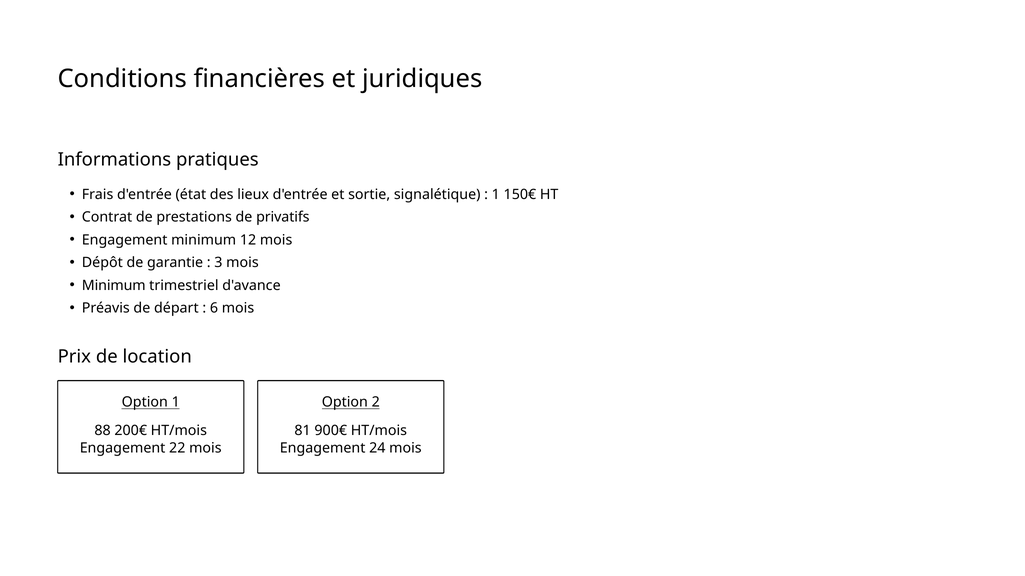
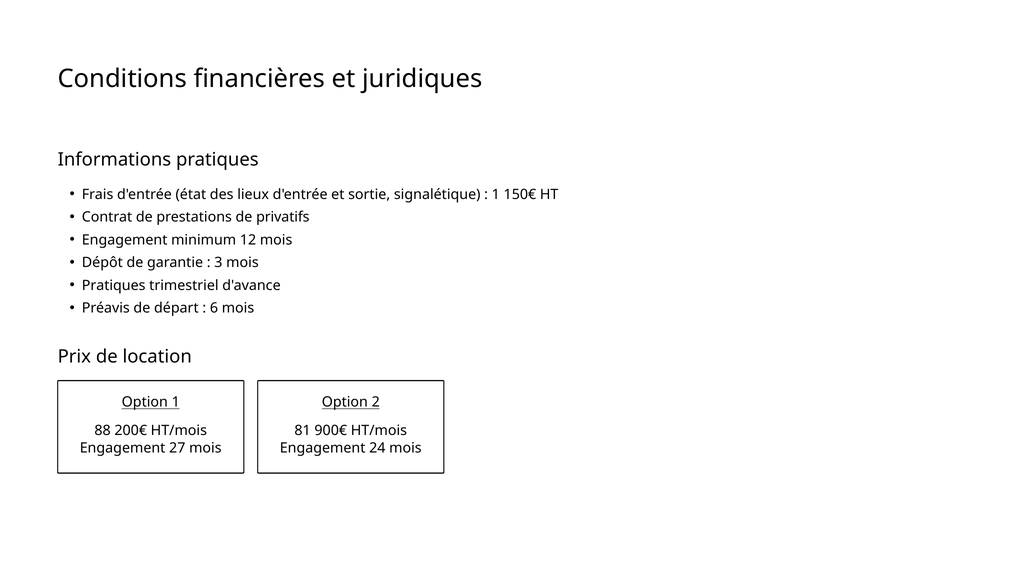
Minimum at (114, 286): Minimum -> Pratiques
22: 22 -> 27
